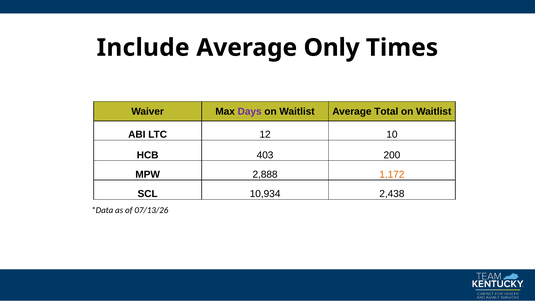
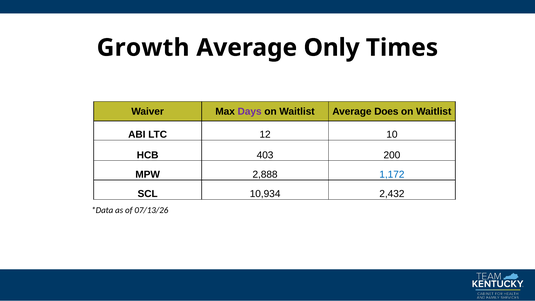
Include: Include -> Growth
Total: Total -> Does
1,172 colour: orange -> blue
2,438: 2,438 -> 2,432
